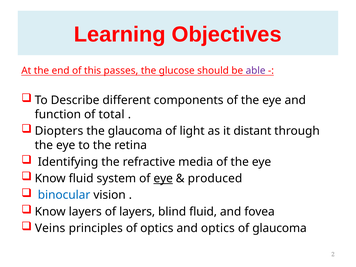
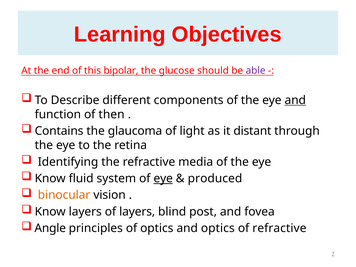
passes: passes -> bipolar
and at (295, 100) underline: none -> present
total: total -> then
Diopters: Diopters -> Contains
binocular colour: blue -> orange
blind fluid: fluid -> post
Veins: Veins -> Angle
of glaucoma: glaucoma -> refractive
